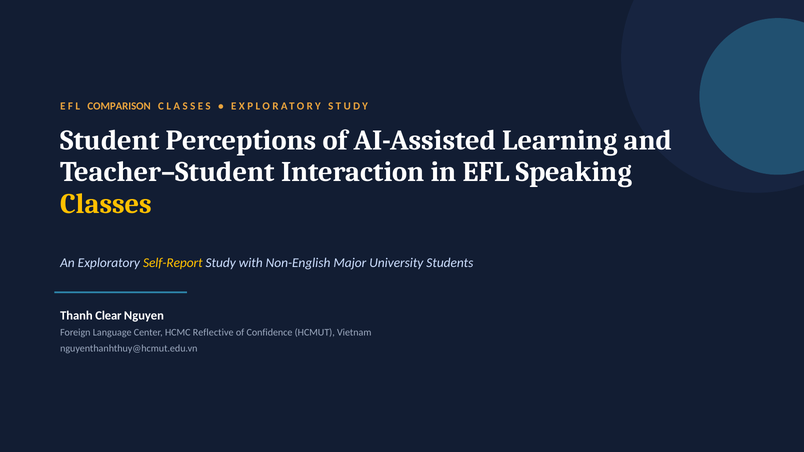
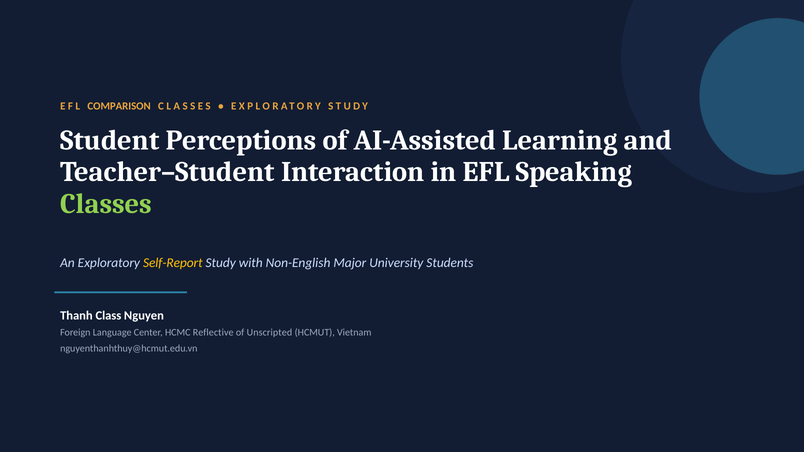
Classes at (106, 204) colour: yellow -> light green
Clear: Clear -> Class
Confidence: Confidence -> Unscripted
